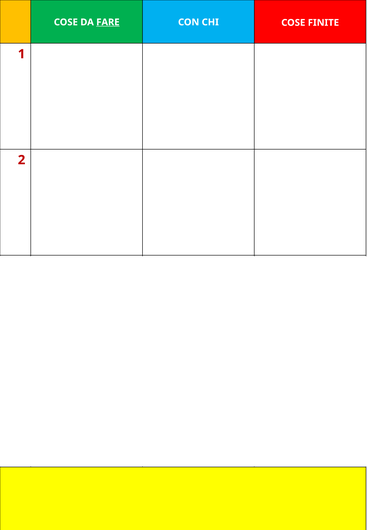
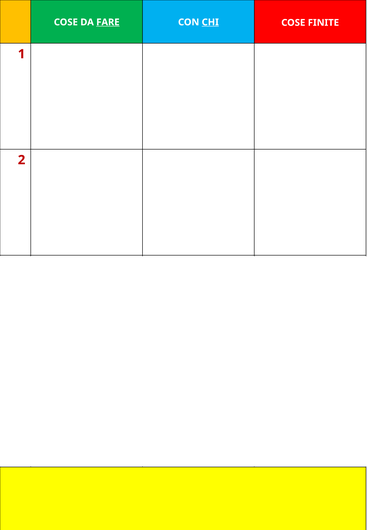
CHI underline: none -> present
